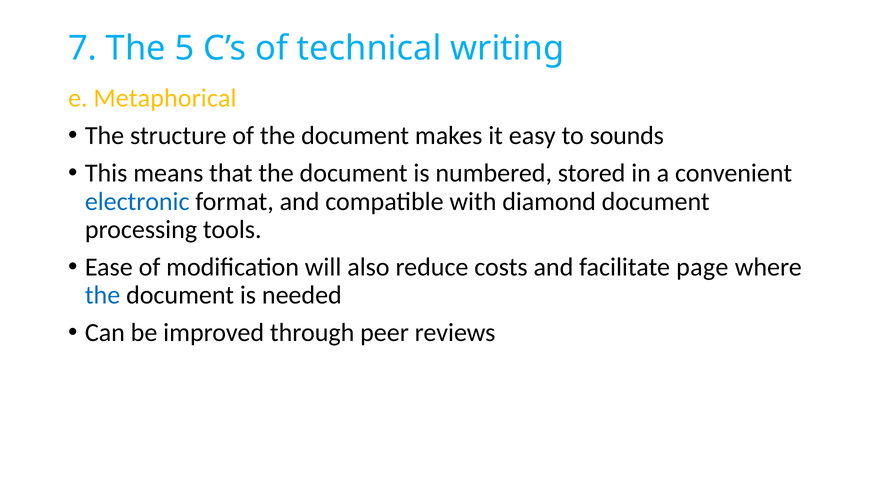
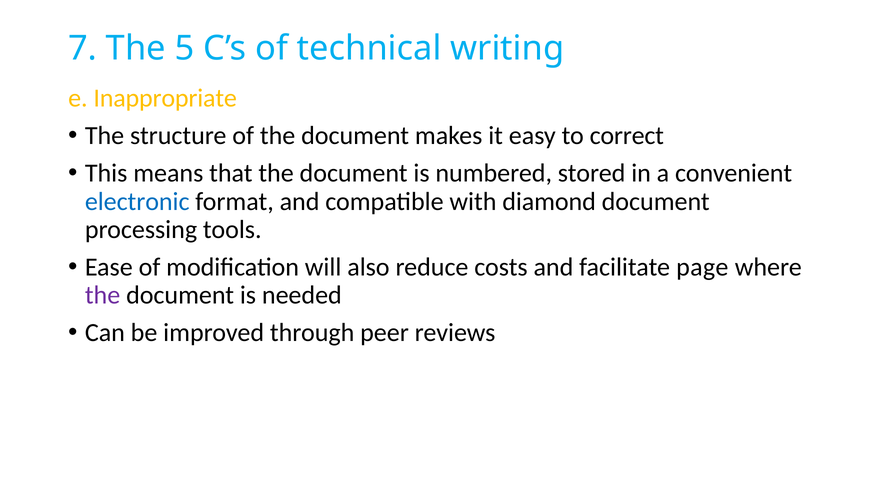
Metaphorical: Metaphorical -> Inappropriate
sounds: sounds -> correct
the at (103, 295) colour: blue -> purple
